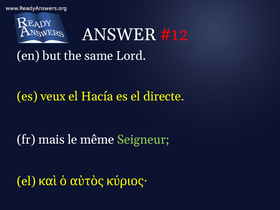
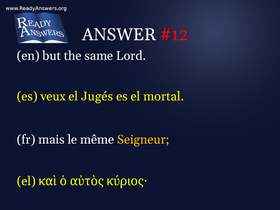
Hacía: Hacía -> Jugés
directe: directe -> mortal
Seigneur colour: light green -> yellow
